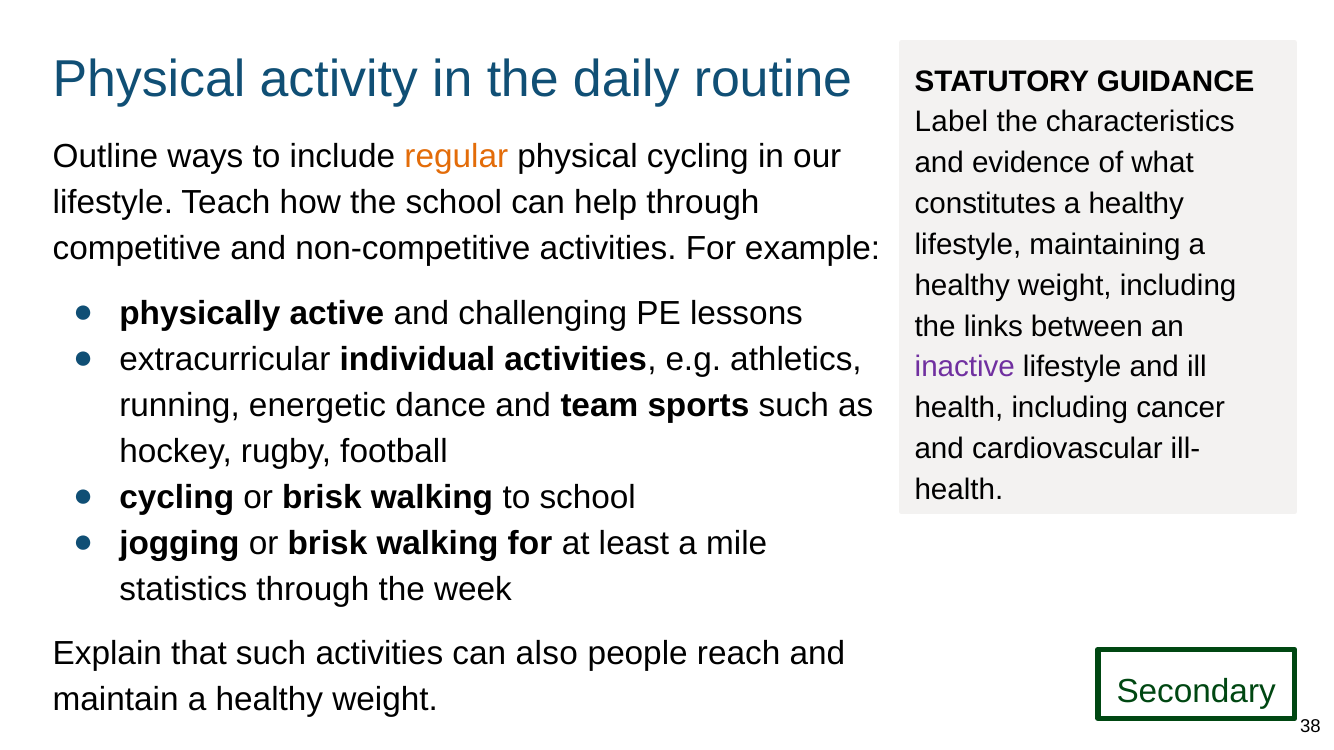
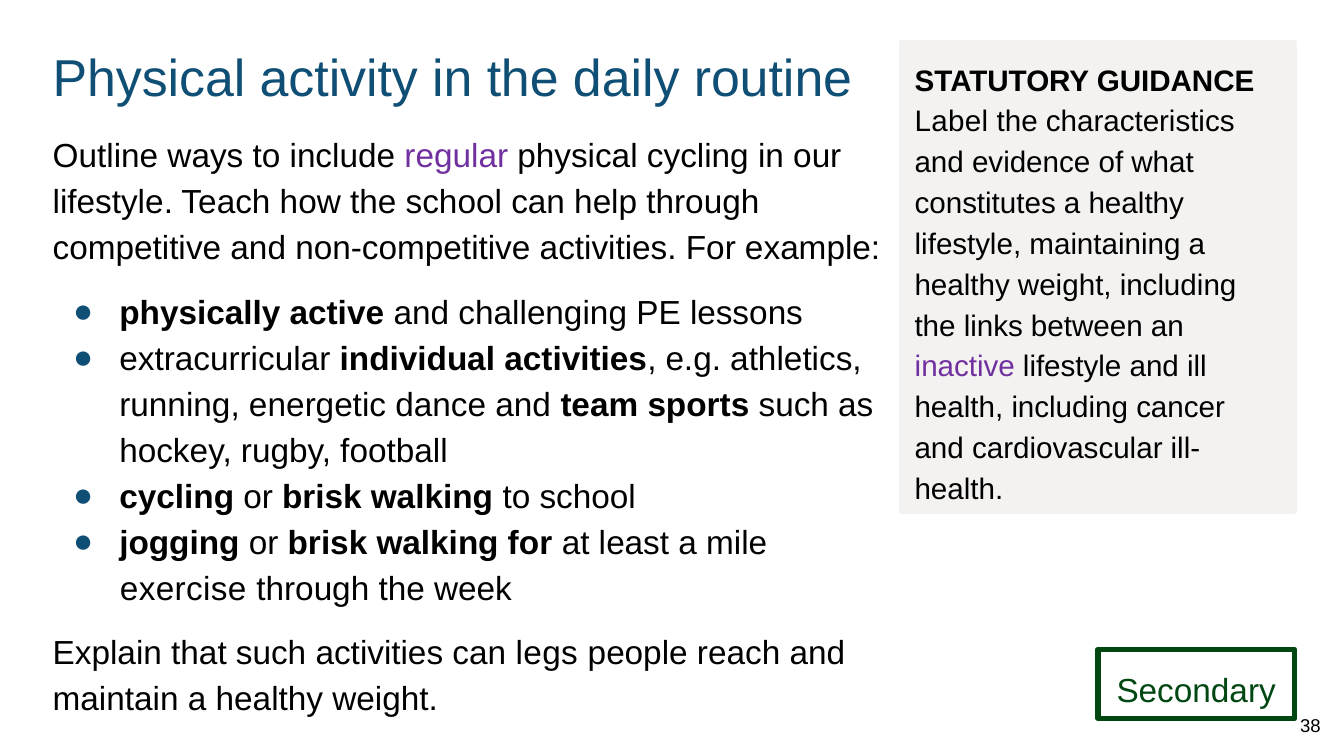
regular colour: orange -> purple
statistics: statistics -> exercise
also: also -> legs
